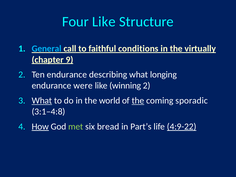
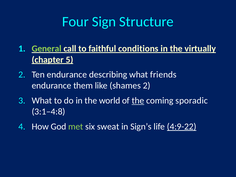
Four Like: Like -> Sign
General colour: light blue -> light green
9: 9 -> 5
longing: longing -> friends
were: were -> them
winning: winning -> shames
What at (42, 101) underline: present -> none
How underline: present -> none
bread: bread -> sweat
Part’s: Part’s -> Sign’s
